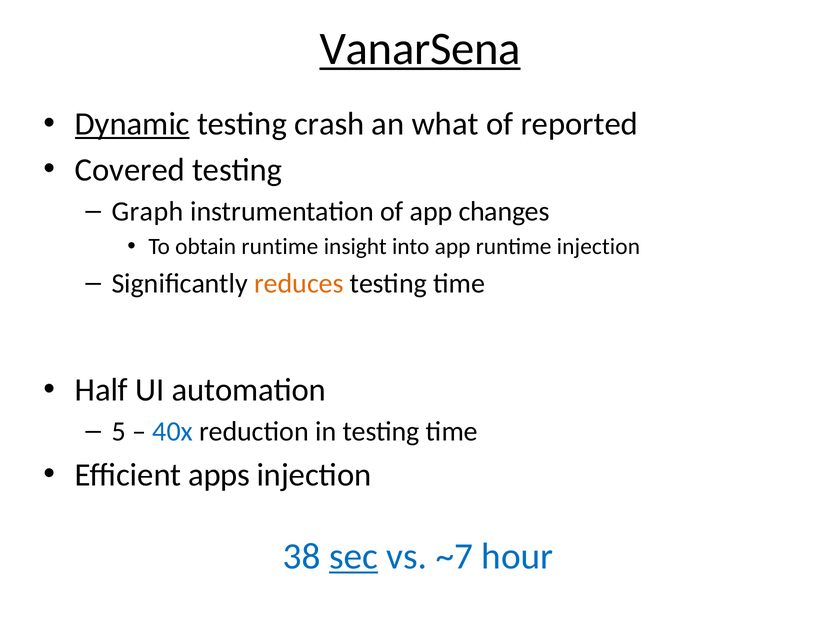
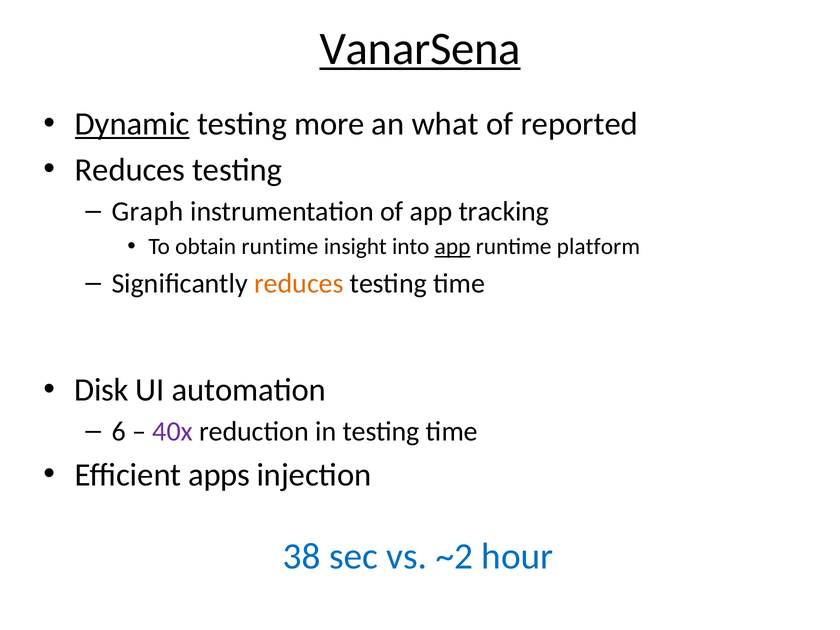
crash: crash -> more
Covered at (130, 170): Covered -> Reduces
changes: changes -> tracking
app at (453, 247) underline: none -> present
runtime injection: injection -> platform
Half: Half -> Disk
5: 5 -> 6
40x colour: blue -> purple
sec underline: present -> none
~7: ~7 -> ~2
